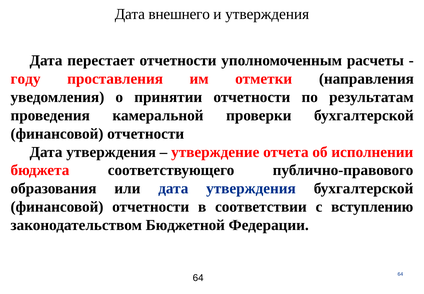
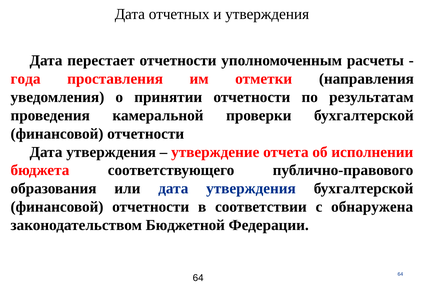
внешнего: внешнего -> отчетных
году: году -> года
вступлению: вступлению -> обнаружена
